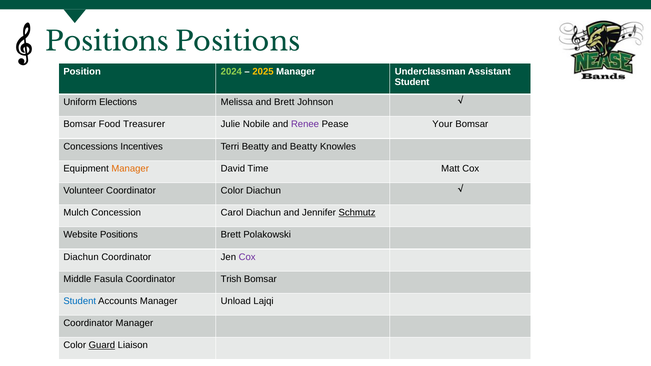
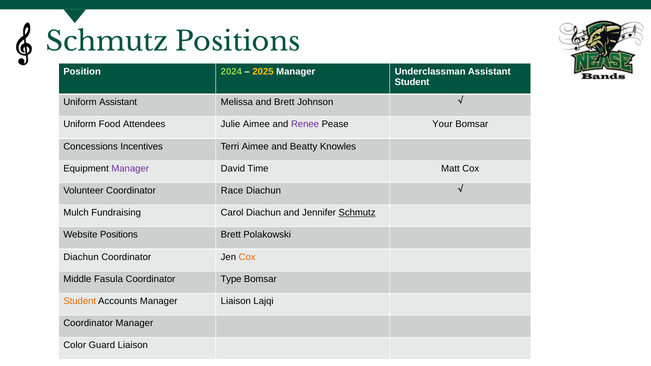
Positions at (107, 42): Positions -> Schmutz
Uniform Elections: Elections -> Assistant
Bomsar at (80, 124): Bomsar -> Uniform
Treasurer: Treasurer -> Attendees
Julie Nobile: Nobile -> Aimee
Terri Beatty: Beatty -> Aimee
Manager at (130, 169) colour: orange -> purple
Coordinator Color: Color -> Race
Concession: Concession -> Fundraising
Cox at (247, 257) colour: purple -> orange
Trish: Trish -> Type
Student at (80, 301) colour: blue -> orange
Manager Unload: Unload -> Liaison
Guard underline: present -> none
